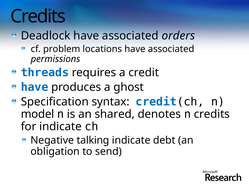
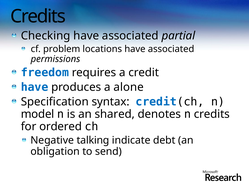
Deadlock: Deadlock -> Checking
orders: orders -> partial
threads: threads -> freedom
ghost: ghost -> alone
for indicate: indicate -> ordered
